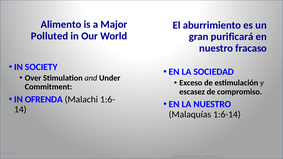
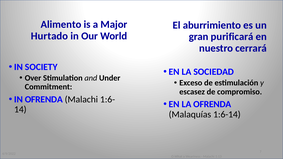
Polluted: Polluted -> Hurtado
fracaso: fracaso -> cerrará
LA NUESTRO: NUESTRO -> OFRENDA
